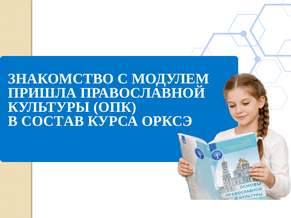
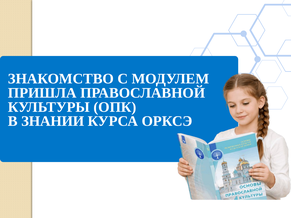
СОСТАВ: СОСТАВ -> ЗНАНИИ
